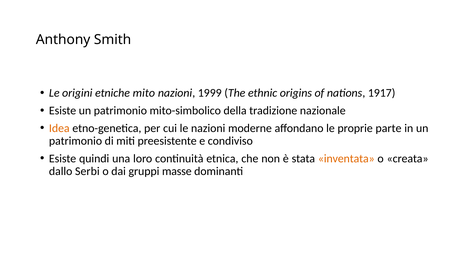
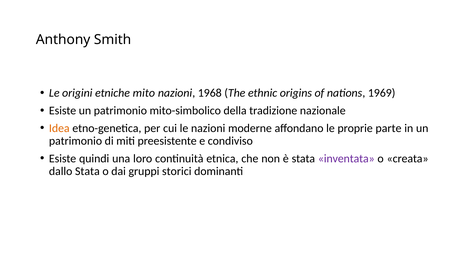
1999: 1999 -> 1968
1917: 1917 -> 1969
inventata colour: orange -> purple
dallo Serbi: Serbi -> Stata
masse: masse -> storici
